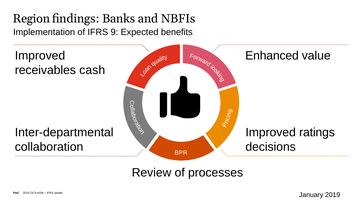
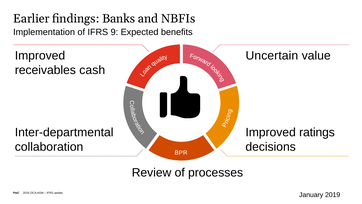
Region: Region -> Earlier
Enhanced: Enhanced -> Uncertain
